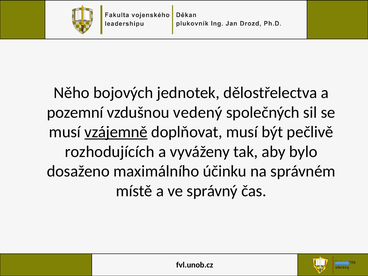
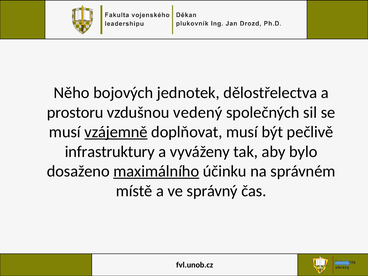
pozemní: pozemní -> prostoru
rozhodujících: rozhodujících -> infrastruktury
maximálního underline: none -> present
